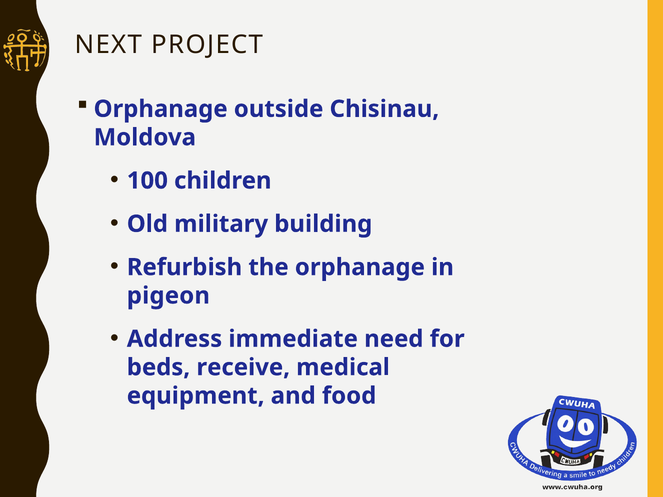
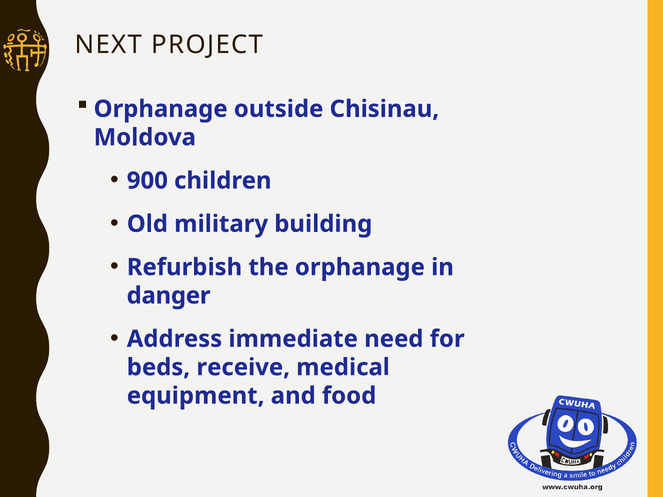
100: 100 -> 900
pigeon: pigeon -> danger
